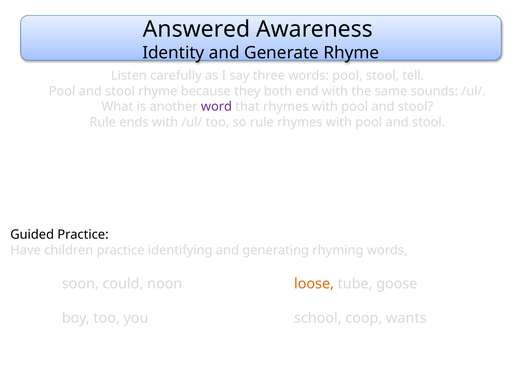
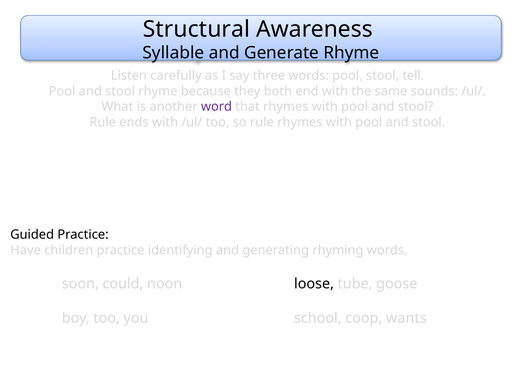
Answered: Answered -> Structural
Identity: Identity -> Syllable
loose colour: orange -> black
